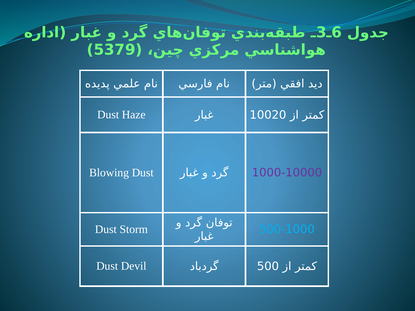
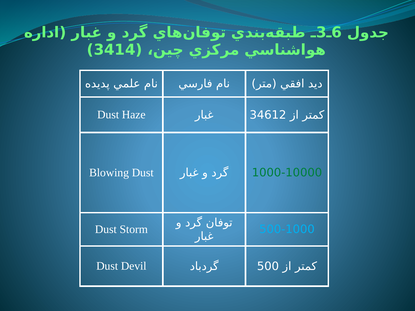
5379: 5379 -> 3414
10020: 10020 -> 34612
1000-10000 colour: purple -> green
